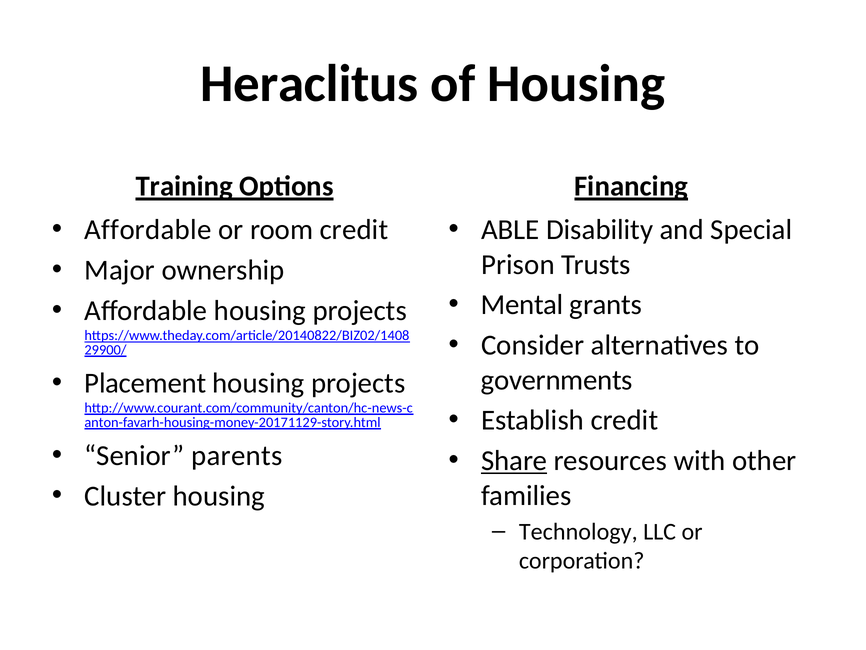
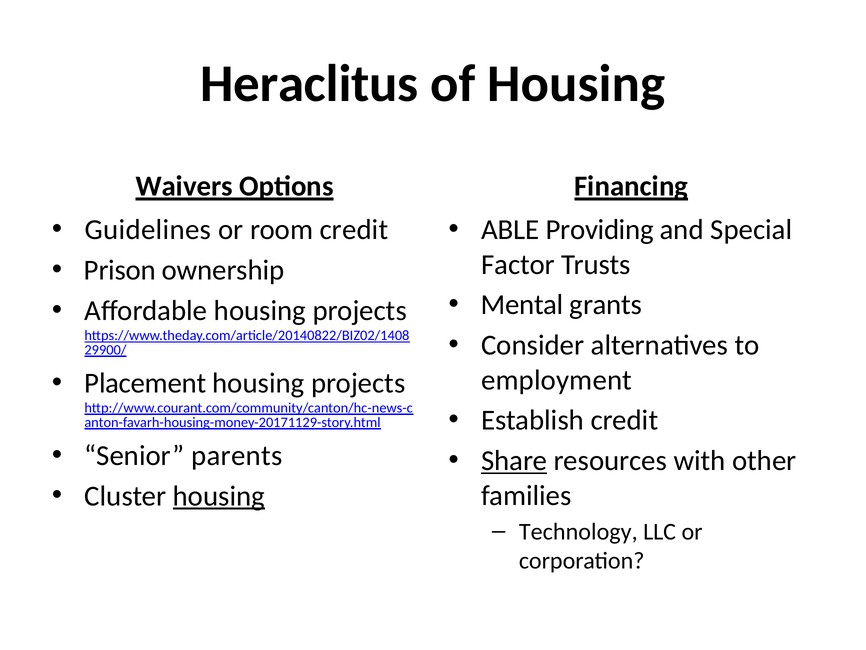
Training: Training -> Waivers
Affordable at (148, 230): Affordable -> Guidelines
Disability: Disability -> Providing
Prison: Prison -> Factor
Major: Major -> Prison
governments: governments -> employment
housing at (219, 496) underline: none -> present
